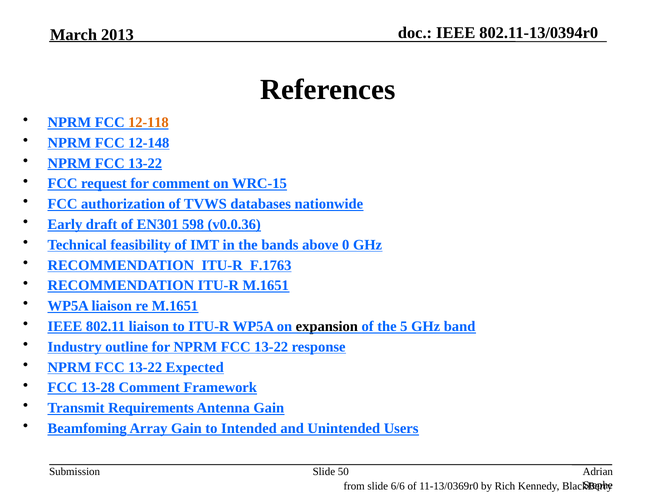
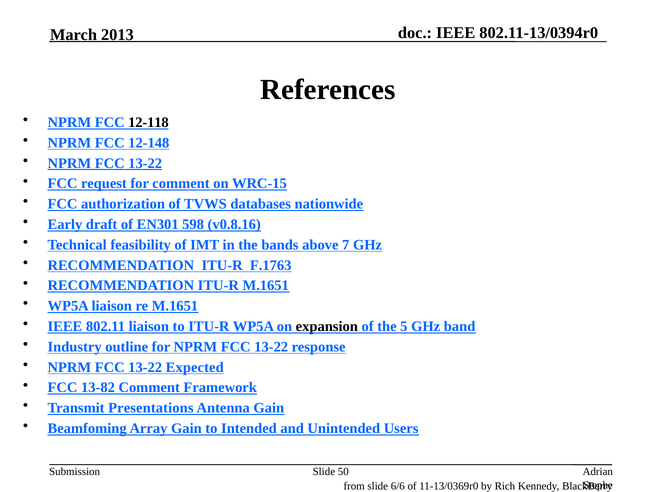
12-118 colour: orange -> black
v0.0.36: v0.0.36 -> v0.8.16
0: 0 -> 7
13-28: 13-28 -> 13-82
Requirements: Requirements -> Presentations
